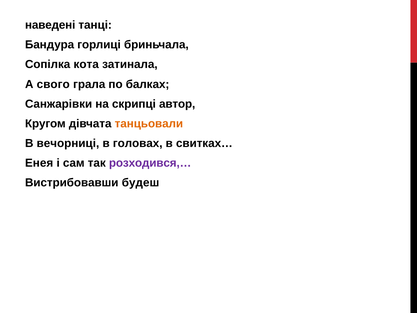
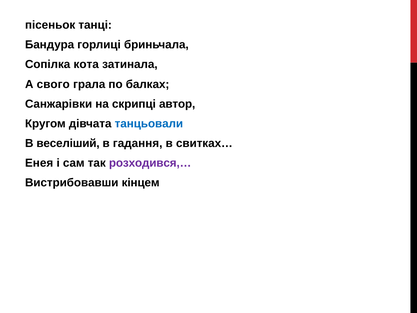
наведені: наведені -> пісеньок
танцьовали colour: orange -> blue
вечорниці: вечорниці -> веселіший
головах: головах -> гадання
будеш: будеш -> кінцем
